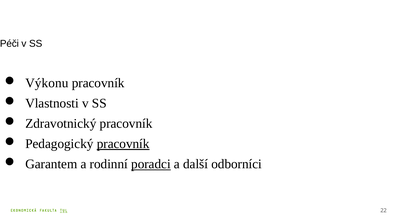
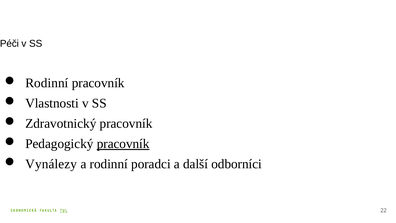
Výkonu at (47, 83): Výkonu -> Rodinní
Garantem: Garantem -> Vynálezy
poradci underline: present -> none
